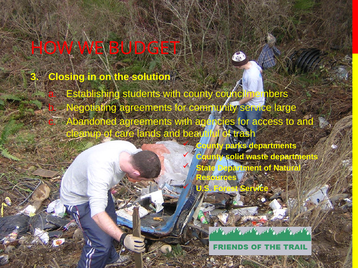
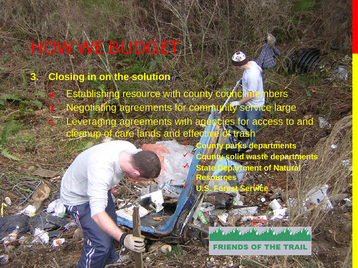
students: students -> resource
Abandoned: Abandoned -> Leveraging
beautiful: beautiful -> effective
